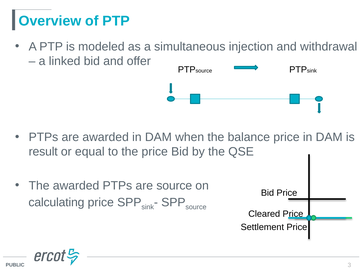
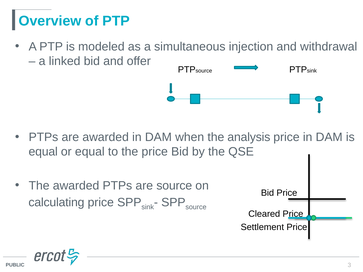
balance: balance -> analysis
result at (43, 152): result -> equal
